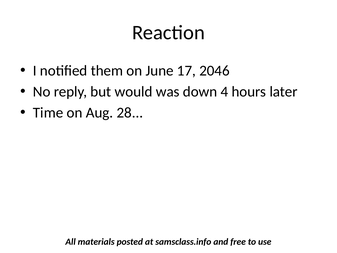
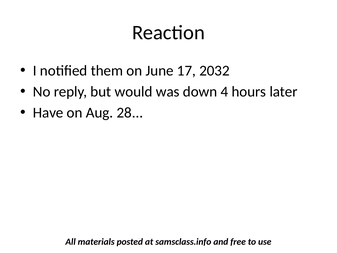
2046: 2046 -> 2032
Time: Time -> Have
